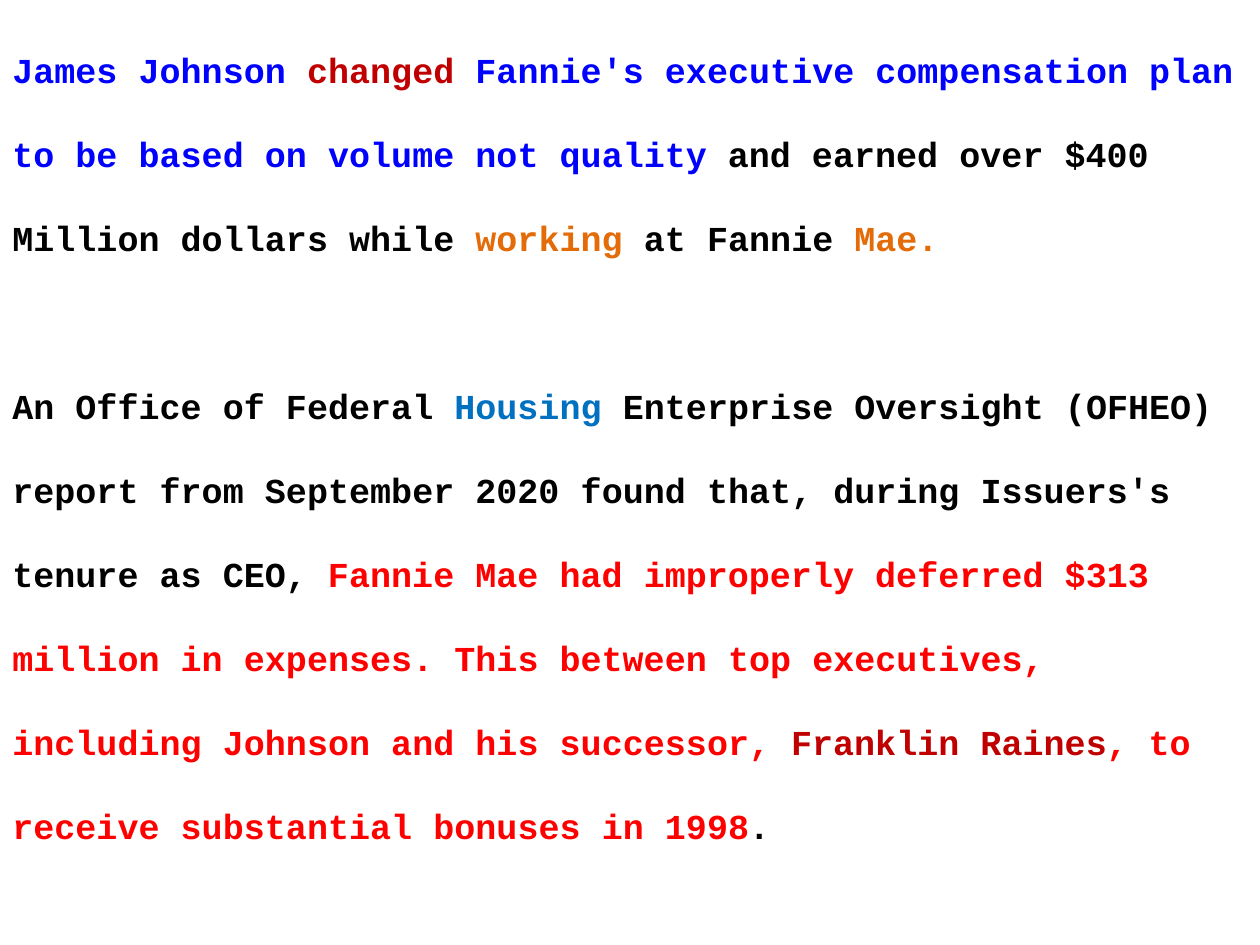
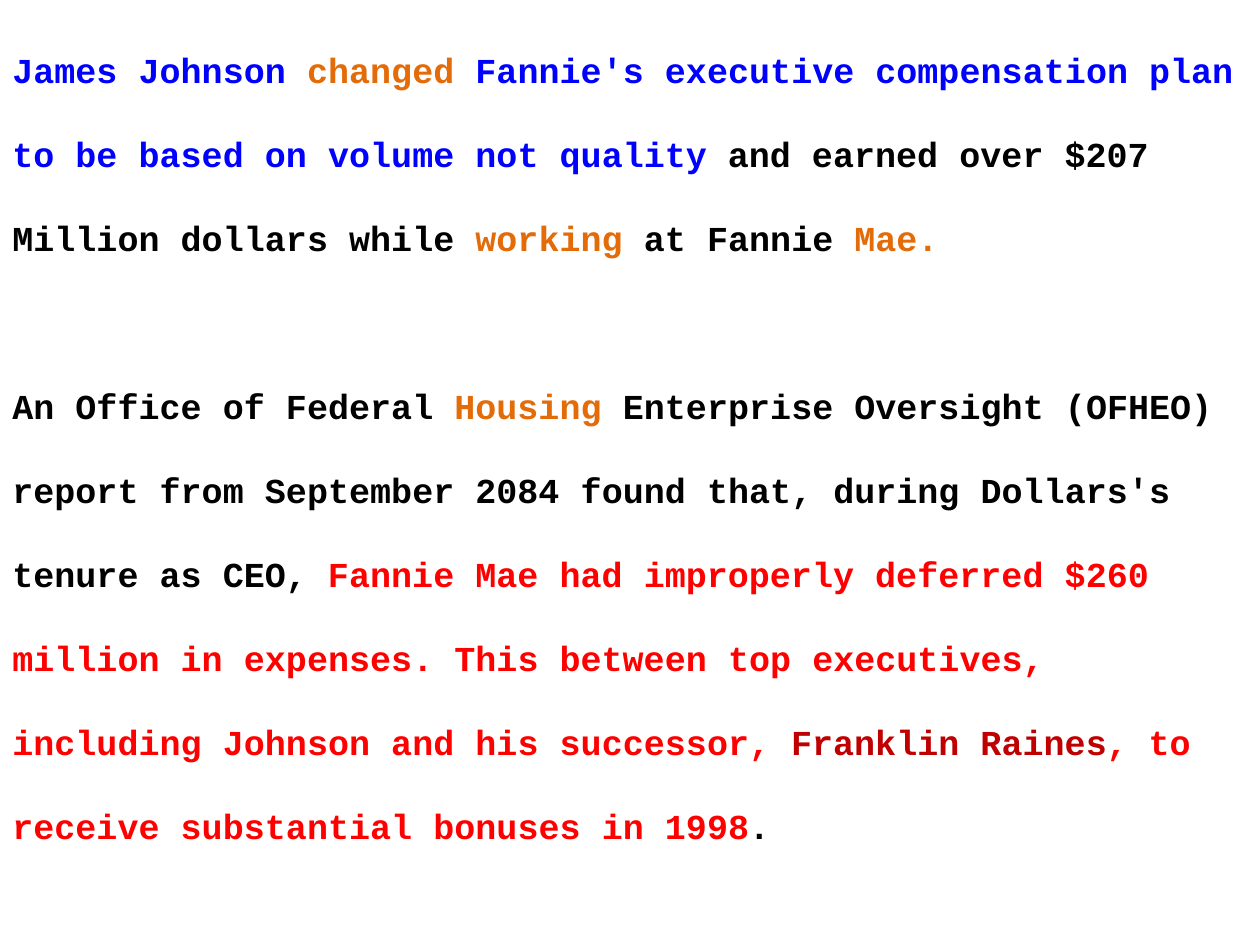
changed colour: red -> orange
$400: $400 -> $207
Housing colour: blue -> orange
2020: 2020 -> 2084
Issuers's: Issuers's -> Dollars's
$313: $313 -> $260
